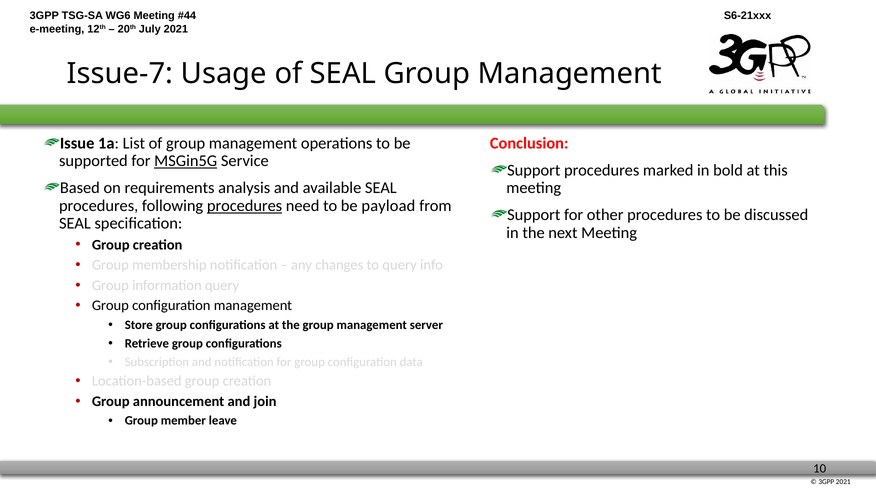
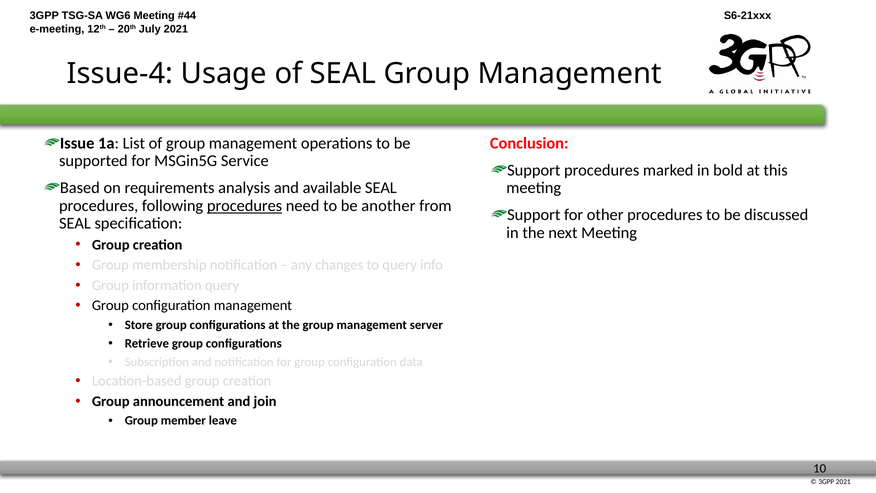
Issue-7: Issue-7 -> Issue-4
MSGin5G underline: present -> none
payload: payload -> another
